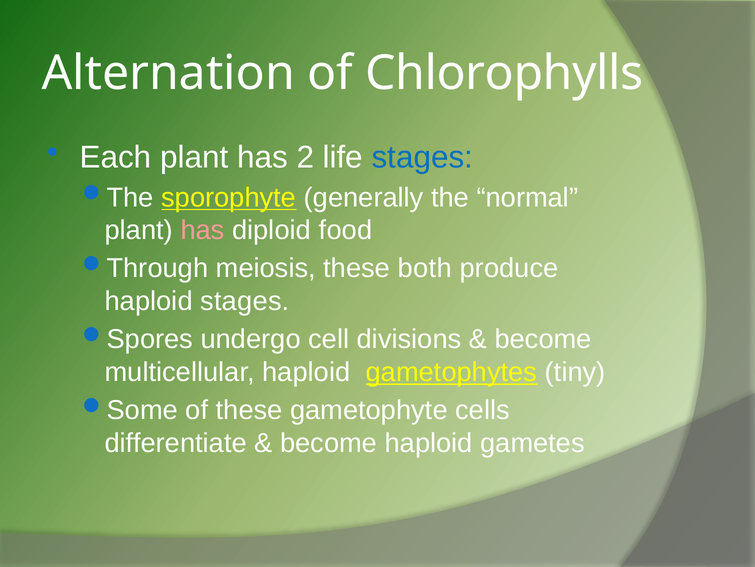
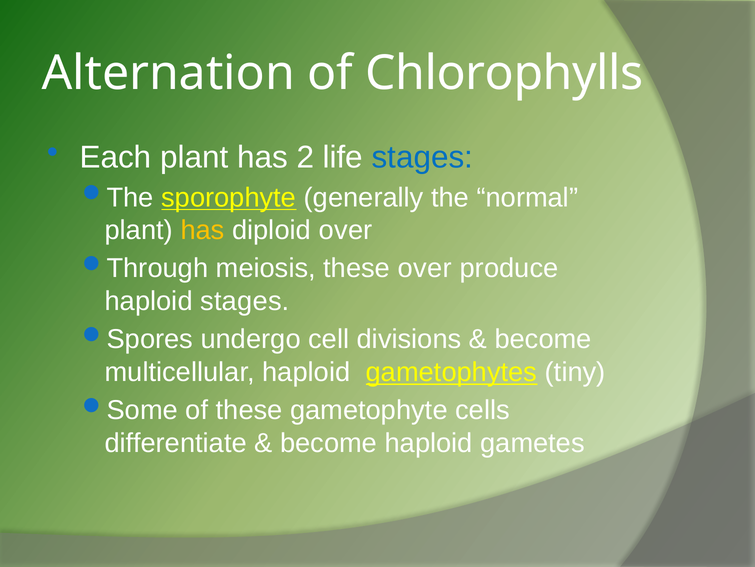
has at (203, 230) colour: pink -> yellow
diploid food: food -> over
these both: both -> over
